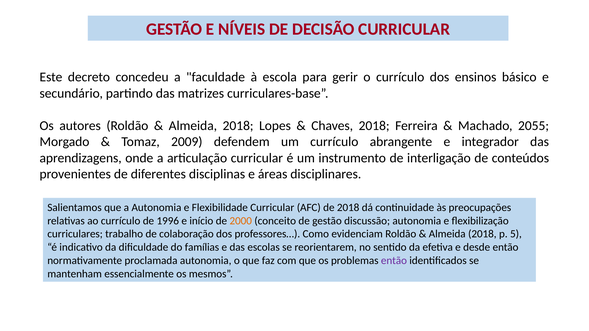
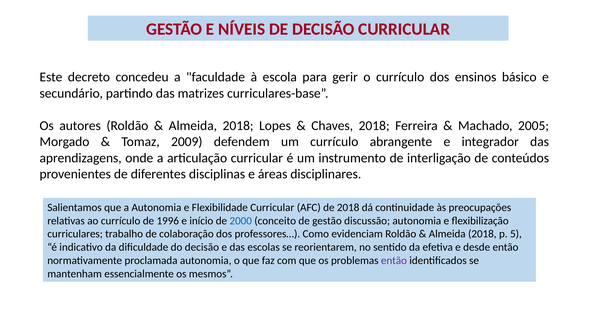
2055: 2055 -> 2005
2000 colour: orange -> blue
do famílias: famílias -> decisão
